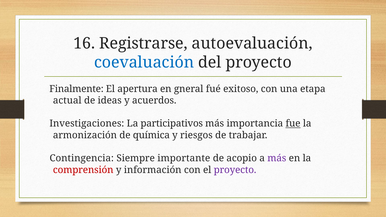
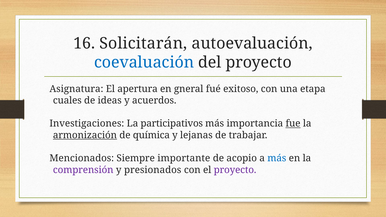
Registrarse: Registrarse -> Solicitarán
Finalmente: Finalmente -> Asignatura
actual: actual -> cuales
armonización underline: none -> present
riesgos: riesgos -> lejanas
Contingencia: Contingencia -> Mencionados
más at (277, 158) colour: purple -> blue
comprensión colour: red -> purple
información: información -> presionados
